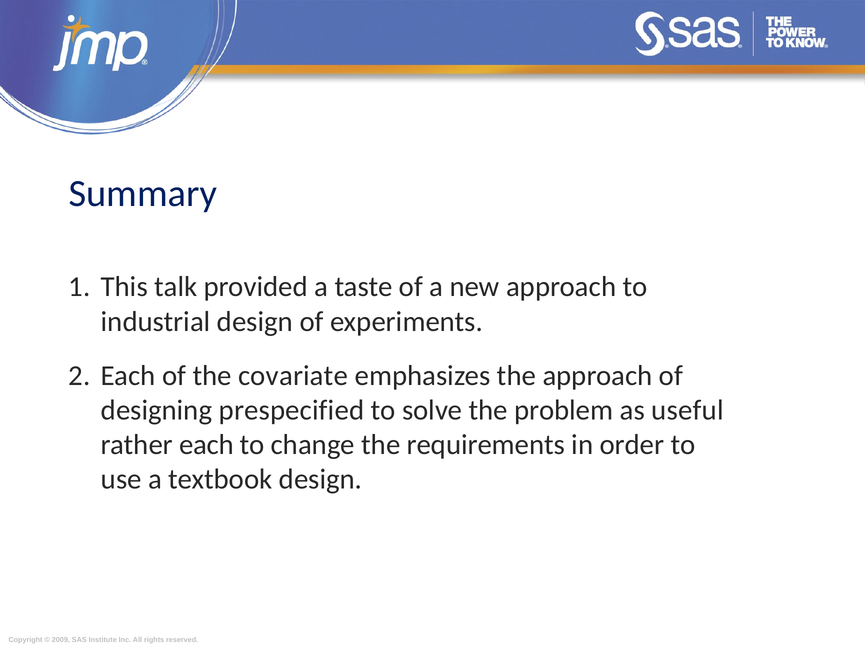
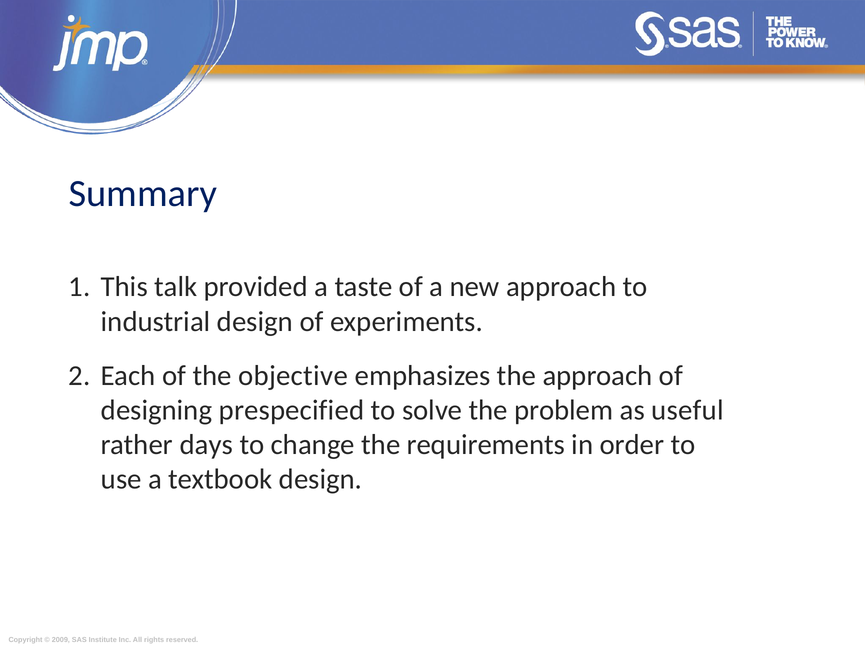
covariate: covariate -> objective
rather each: each -> days
